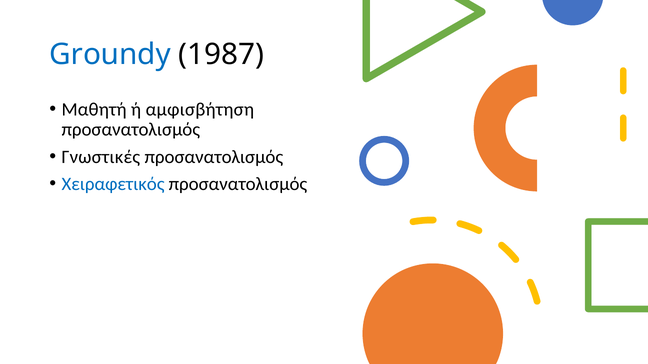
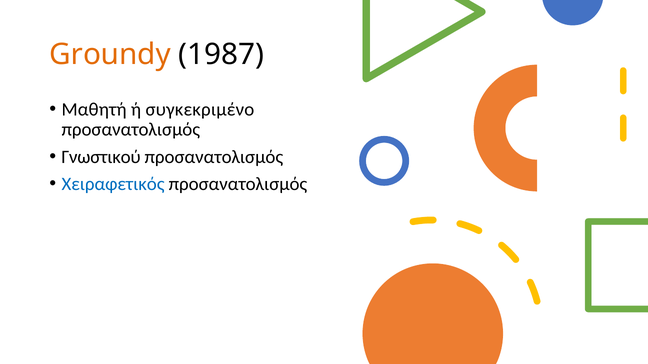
Groundy colour: blue -> orange
αμφισβήτηση: αμφισβήτηση -> συγκεκριμένο
Γνωστικές: Γνωστικές -> Γνωστικού
